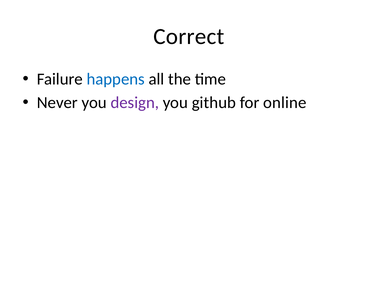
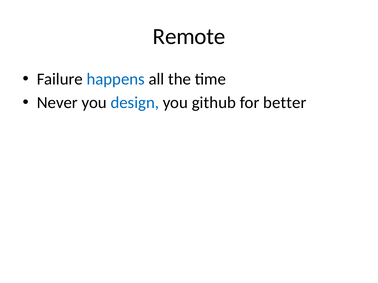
Correct: Correct -> Remote
design colour: purple -> blue
online: online -> better
